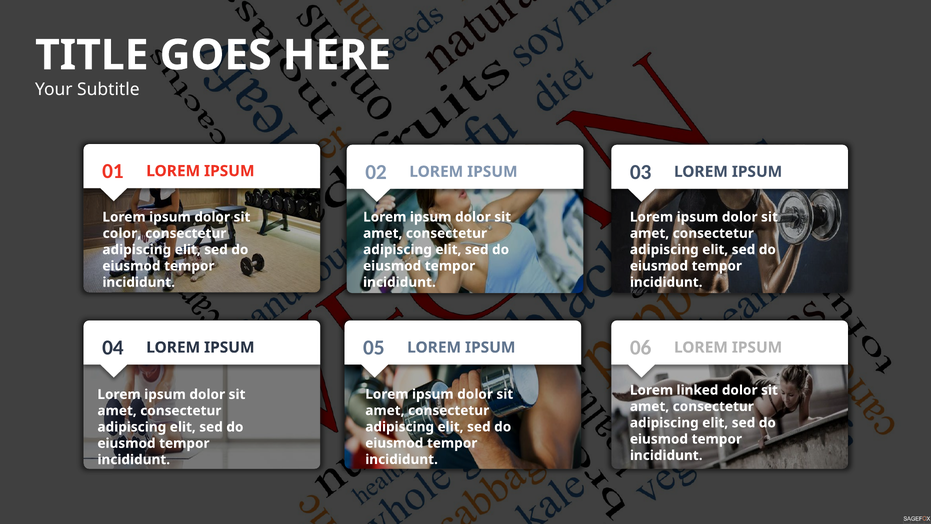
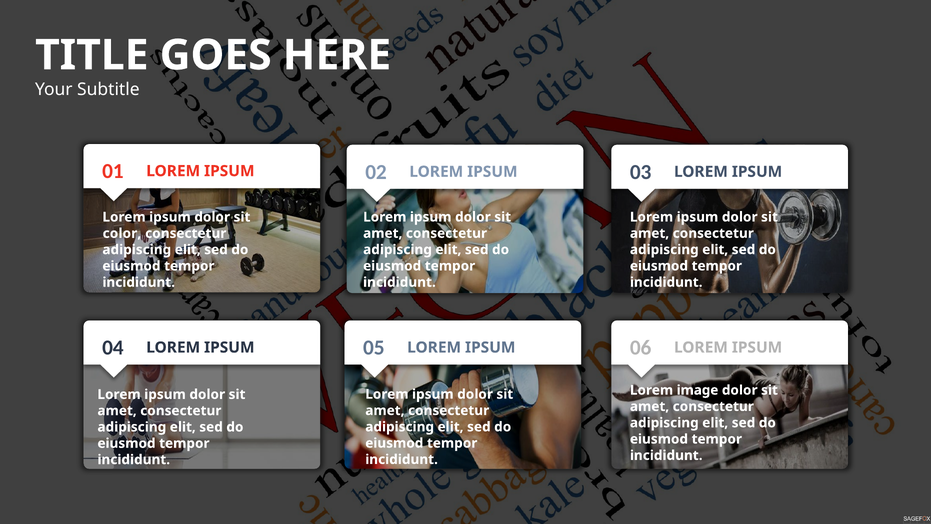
linked: linked -> image
